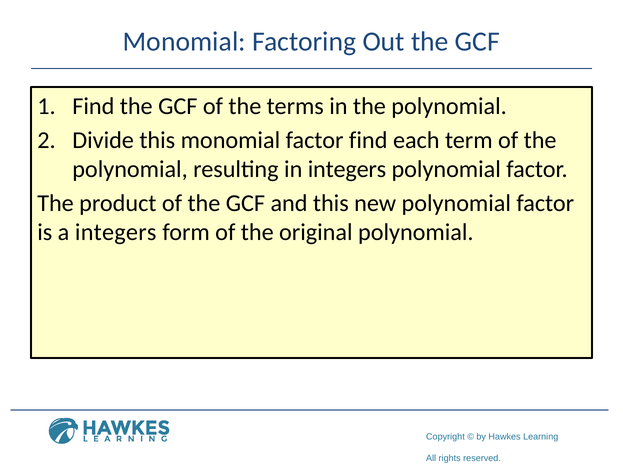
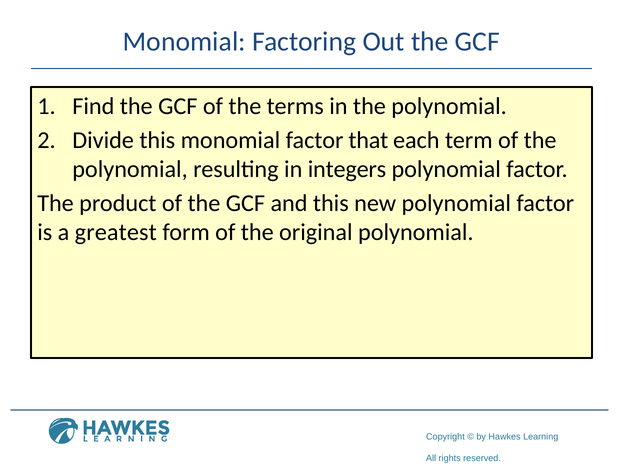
factor find: find -> that
a integers: integers -> greatest
